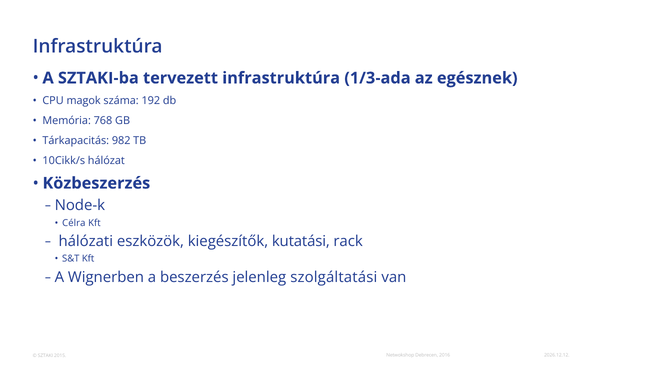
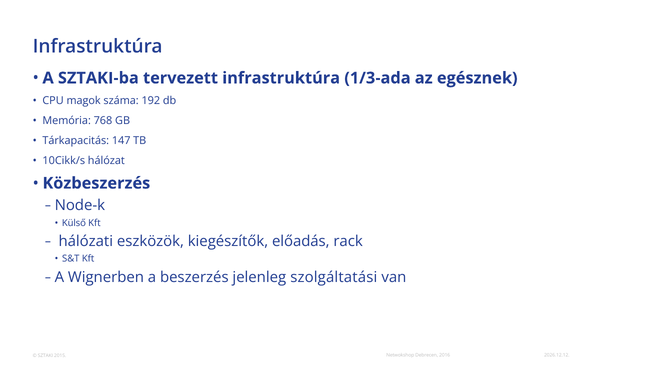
982: 982 -> 147
Célra: Célra -> Külső
kutatási: kutatási -> előadás
